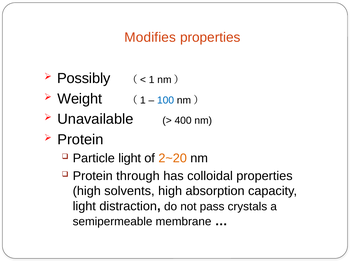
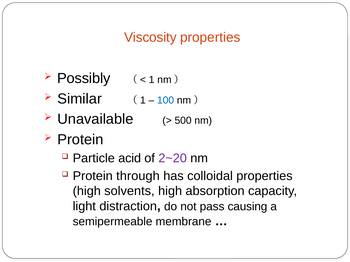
Modifies: Modifies -> Viscosity
Weight: Weight -> Similar
400: 400 -> 500
Particle light: light -> acid
2~20 colour: orange -> purple
crystals: crystals -> causing
